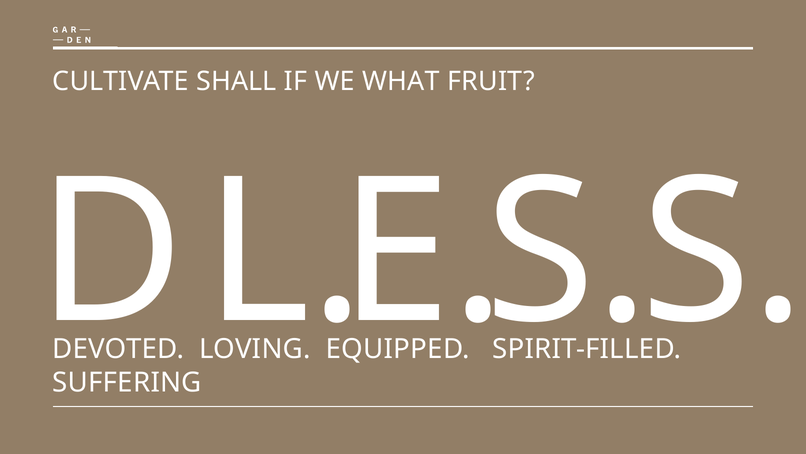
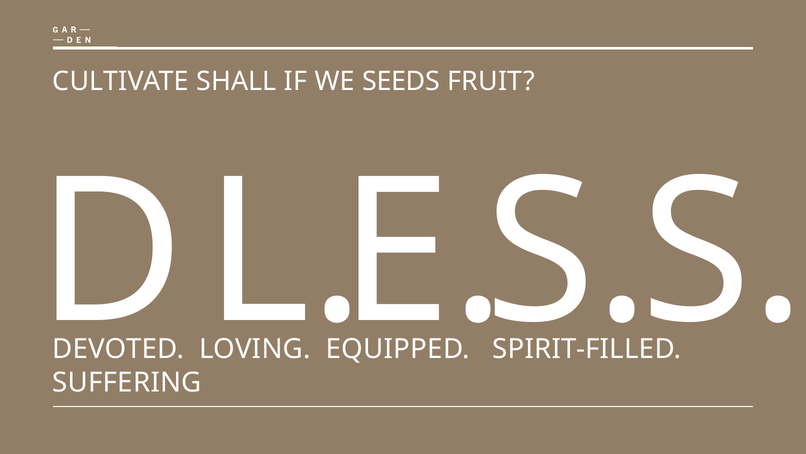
WHAT: WHAT -> SEEDS
